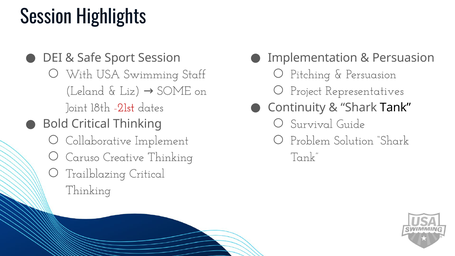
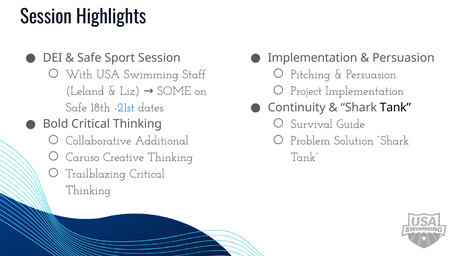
Project Representatives: Representatives -> Implementation
Joint at (76, 107): Joint -> Safe
-21st colour: red -> blue
Implement: Implement -> Additional
